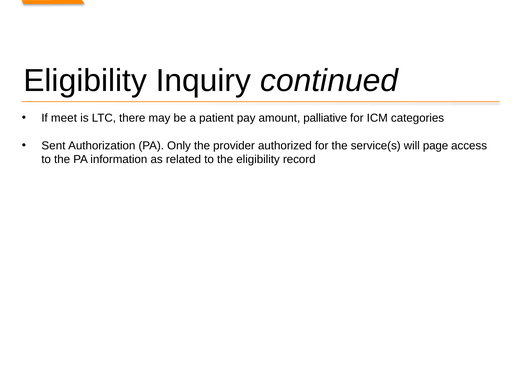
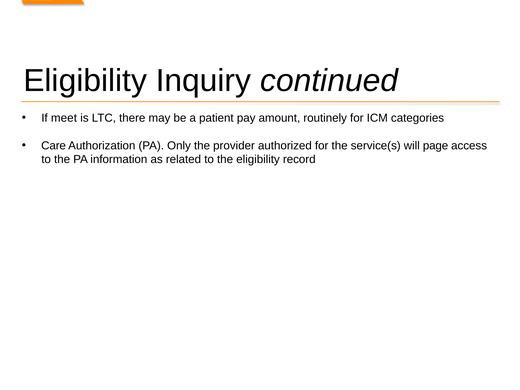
palliative: palliative -> routinely
Sent: Sent -> Care
